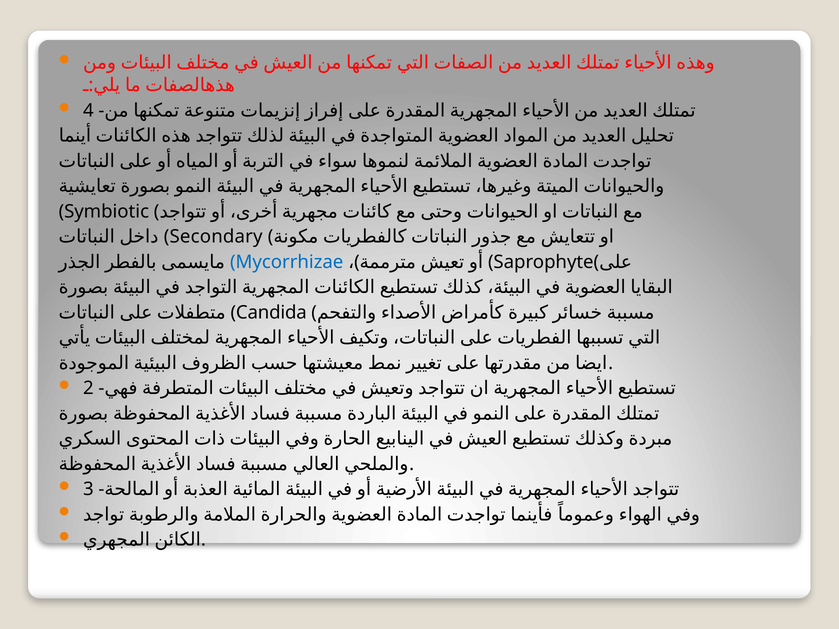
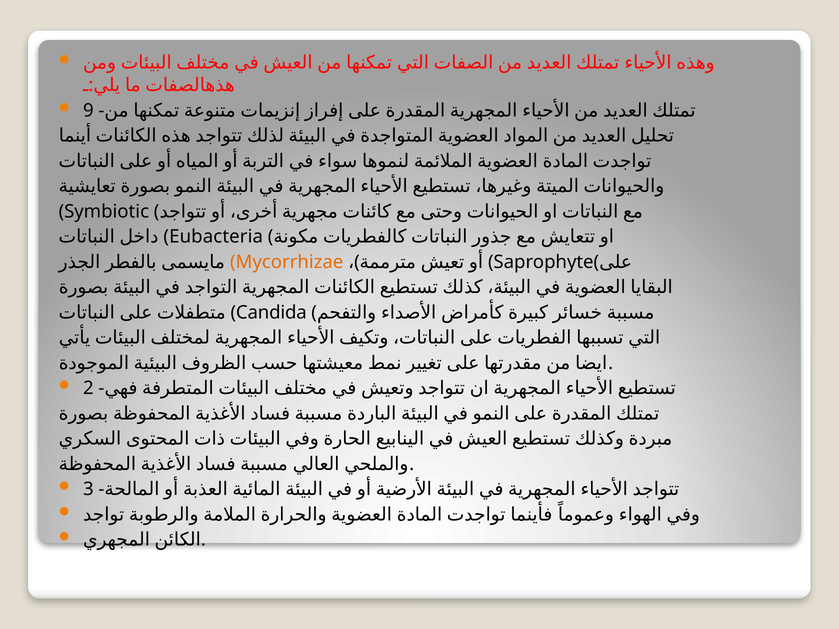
4: 4 -> 9
Secondary: Secondary -> Eubacteria
Mycorrhizae colour: blue -> orange
